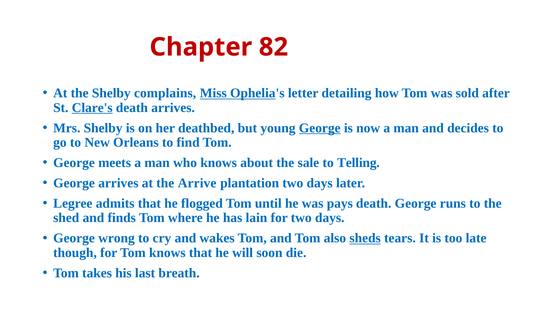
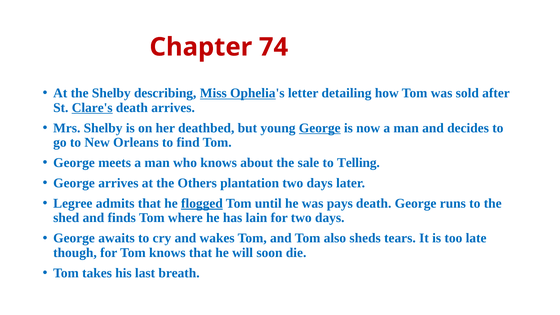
82: 82 -> 74
complains: complains -> describing
Arrive: Arrive -> Others
flogged underline: none -> present
wrong: wrong -> awaits
sheds underline: present -> none
